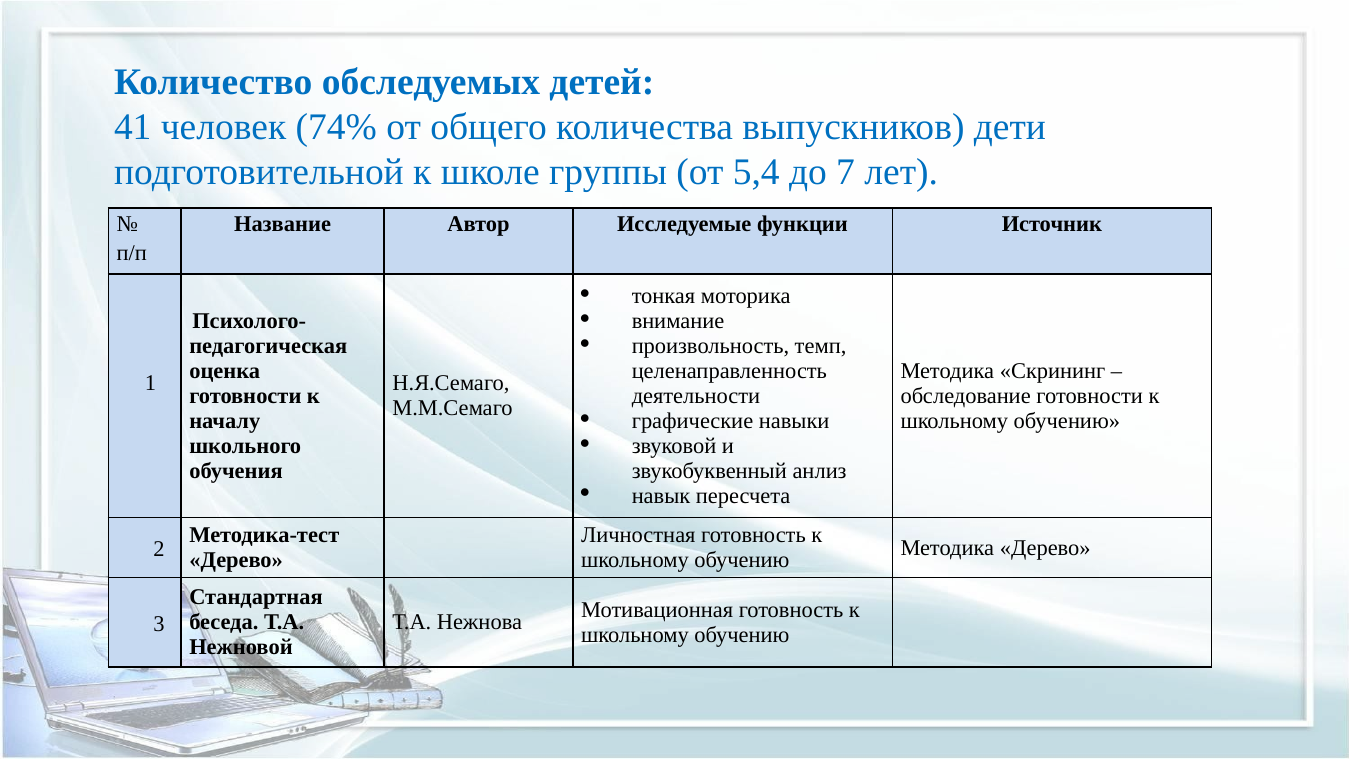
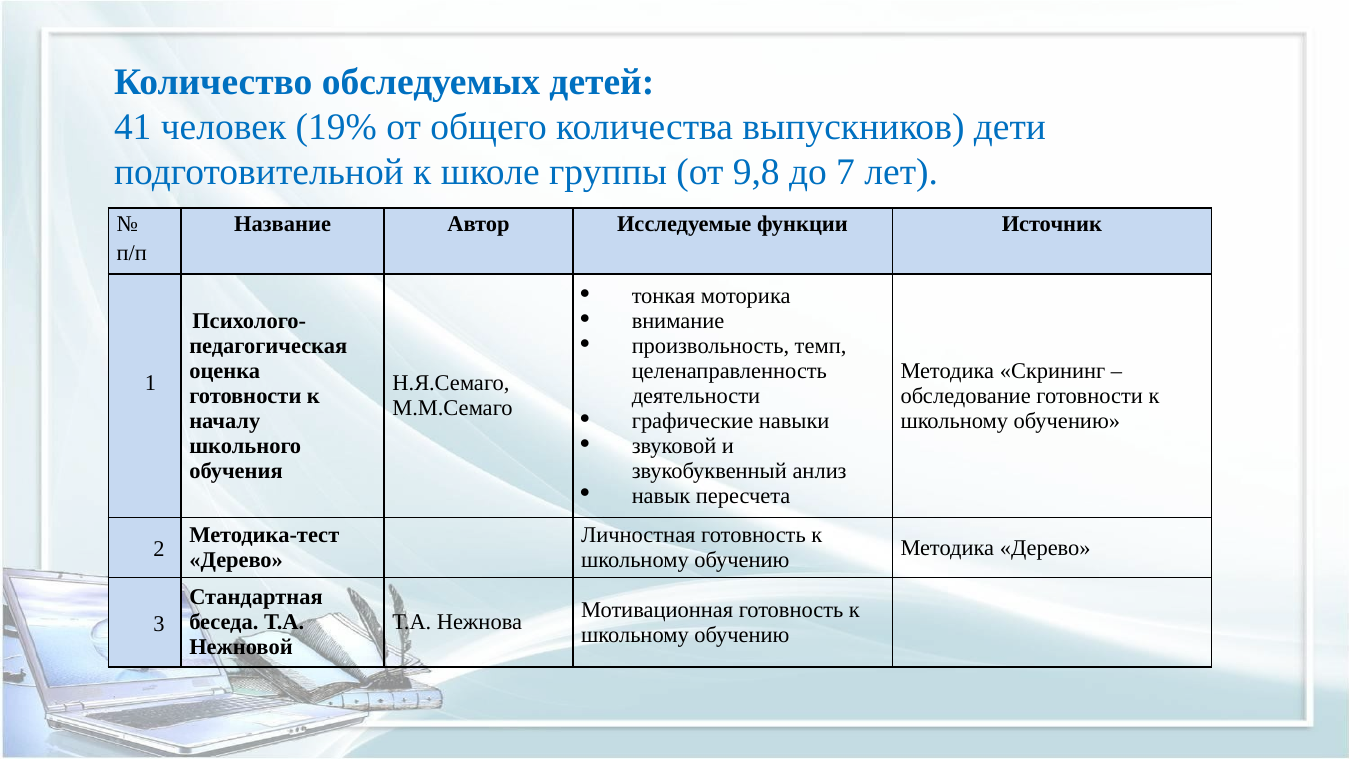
74%: 74% -> 19%
5,4: 5,4 -> 9,8
